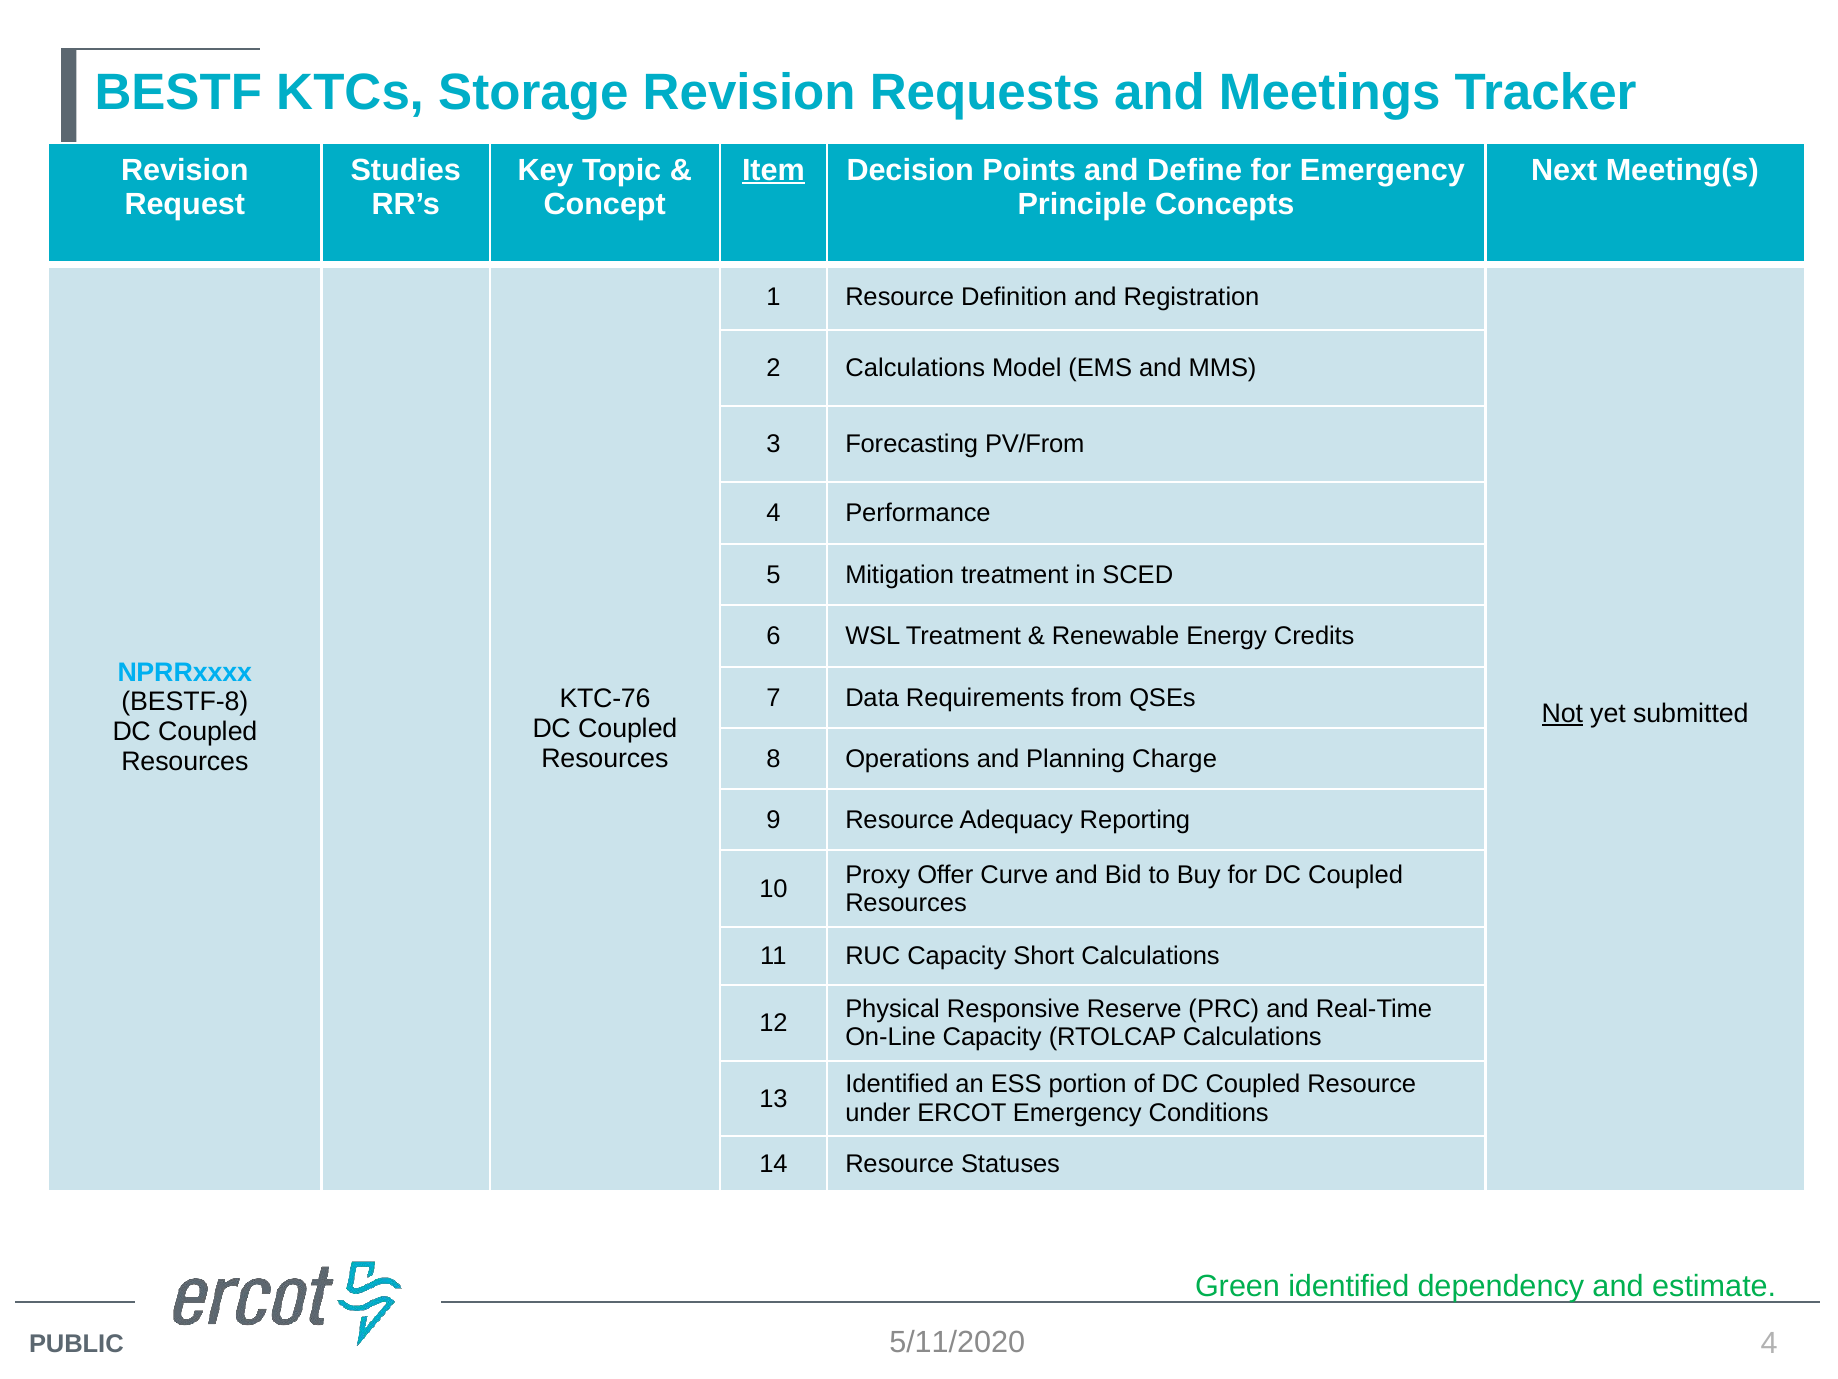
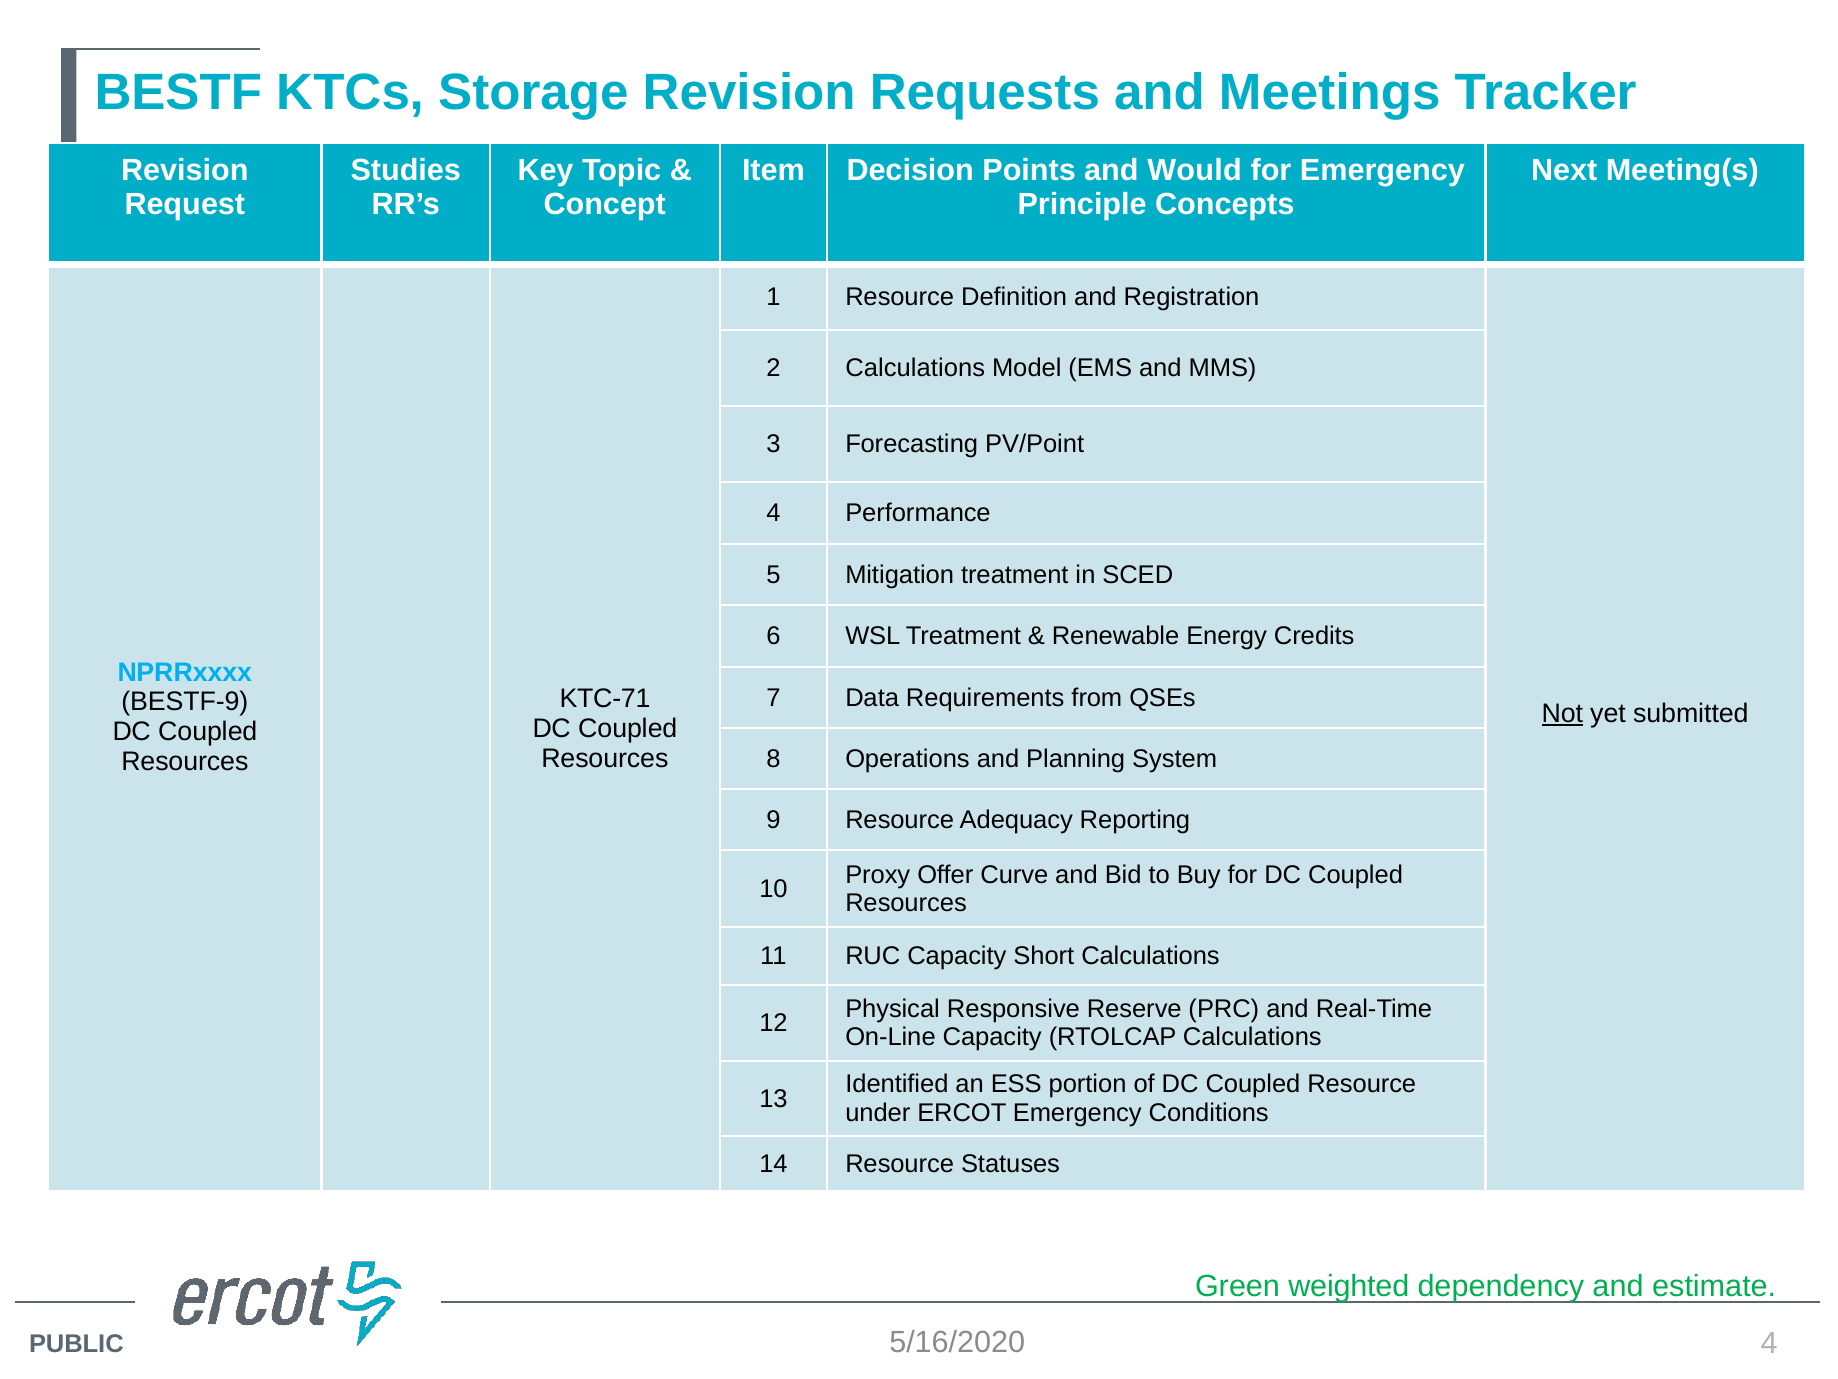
Item underline: present -> none
Define: Define -> Would
PV/From: PV/From -> PV/Point
KTC-76: KTC-76 -> KTC-71
BESTF-8: BESTF-8 -> BESTF-9
Charge: Charge -> System
Green identified: identified -> weighted
5/11/2020: 5/11/2020 -> 5/16/2020
